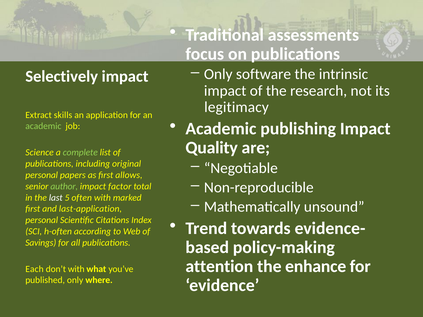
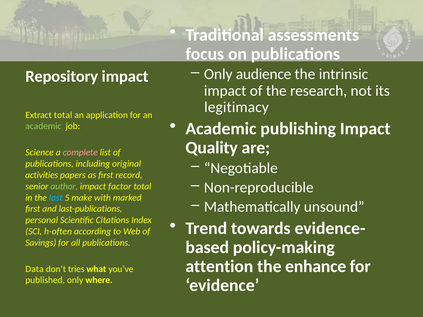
software: software -> audience
Selectively: Selectively -> Repository
Extract skills: skills -> total
complete colour: light green -> pink
personal at (42, 175): personal -> activities
allows: allows -> record
last colour: white -> light blue
often: often -> make
last-application: last-application -> last-publications
Each: Each -> Data
don’t with: with -> tries
